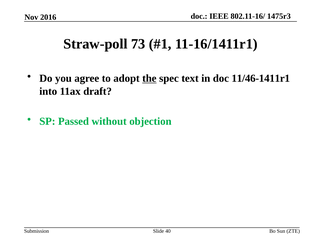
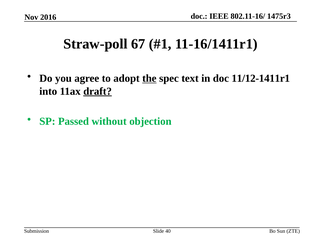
73: 73 -> 67
11/46-1411r1: 11/46-1411r1 -> 11/12-1411r1
draft underline: none -> present
